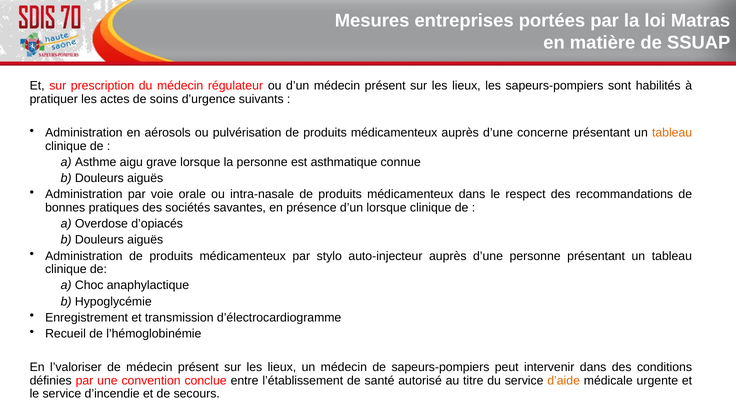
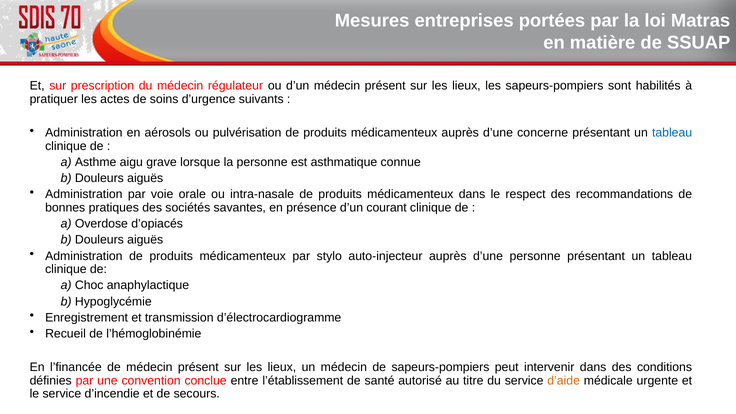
tableau at (672, 133) colour: orange -> blue
d’un lorsque: lorsque -> courant
l’valoriser: l’valoriser -> l’financée
